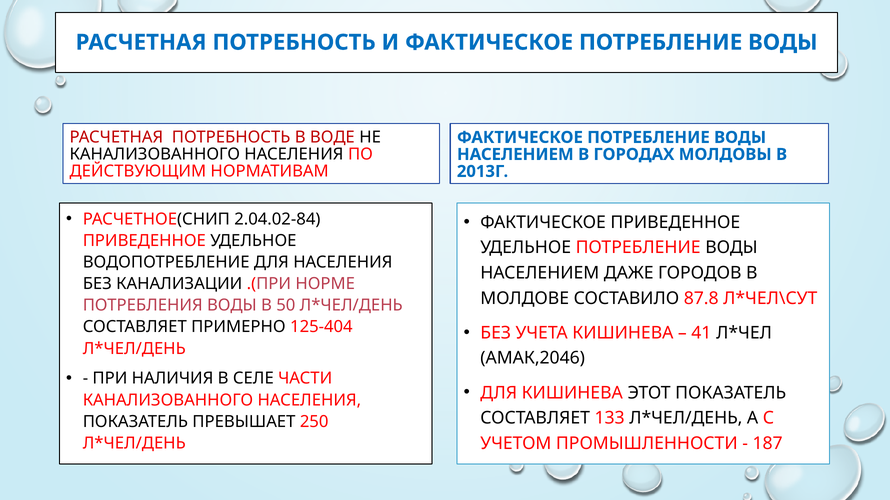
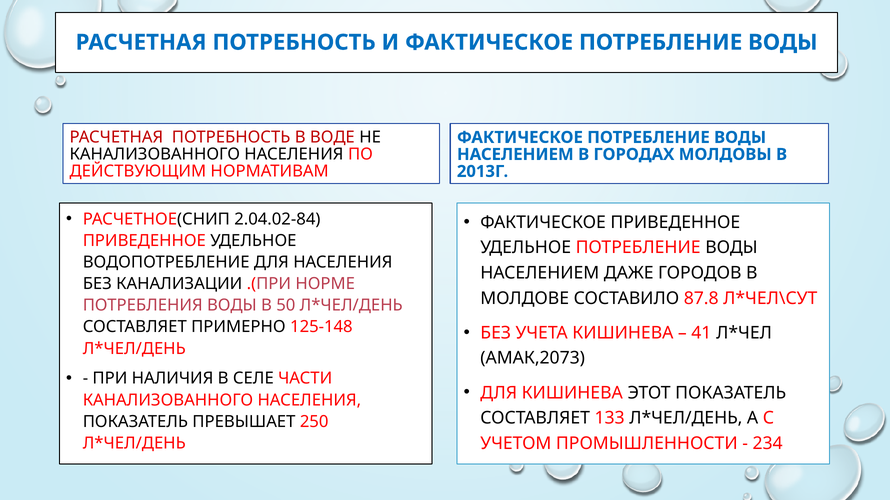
125-404: 125-404 -> 125-148
АМАК,2046: АМАК,2046 -> АМАК,2073
187: 187 -> 234
